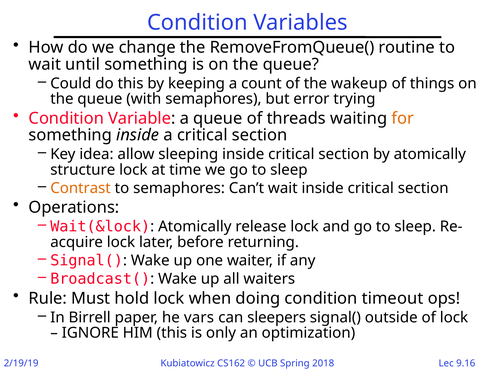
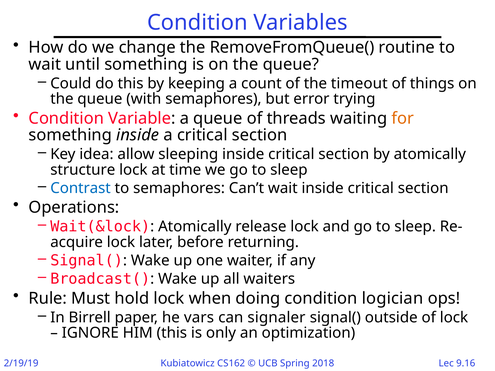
wakeup: wakeup -> timeout
Contrast colour: orange -> blue
timeout: timeout -> logician
sleepers: sleepers -> signaler
